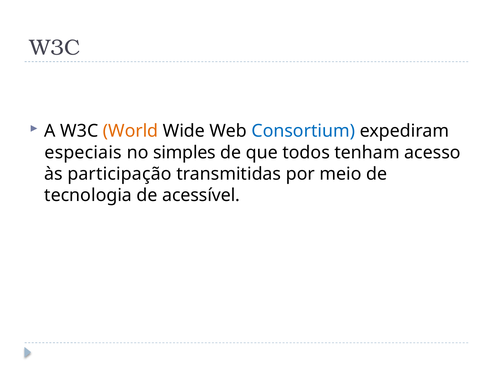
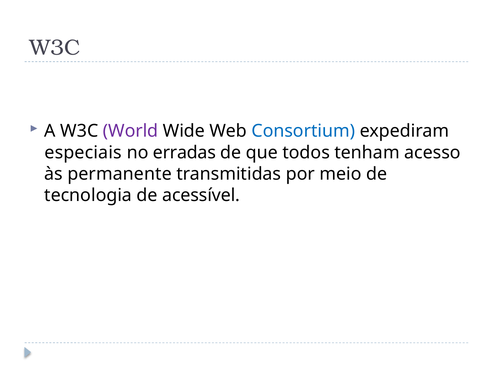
World colour: orange -> purple
simples: simples -> erradas
participação: participação -> permanente
